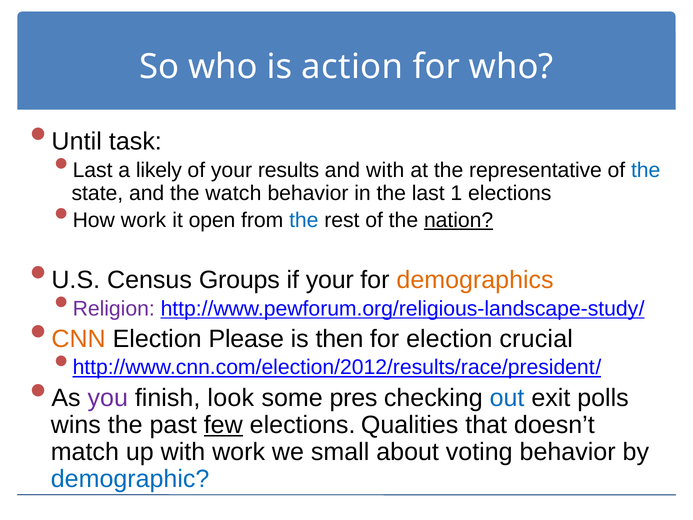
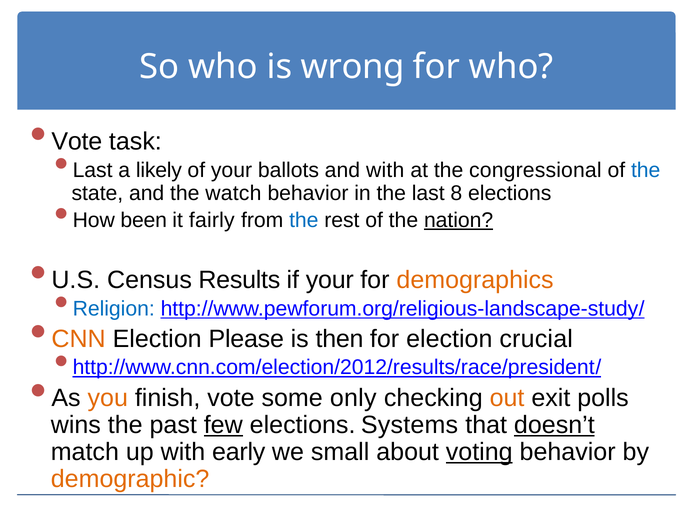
action: action -> wrong
Until at (77, 142): Until -> Vote
results: results -> ballots
representative: representative -> congressional
1: 1 -> 8
How work: work -> been
open: open -> fairly
Groups: Groups -> Results
Religion colour: purple -> blue
you colour: purple -> orange
finish look: look -> vote
pres: pres -> only
out colour: blue -> orange
Qualities: Qualities -> Systems
doesn’t underline: none -> present
with work: work -> early
voting underline: none -> present
demographic colour: blue -> orange
